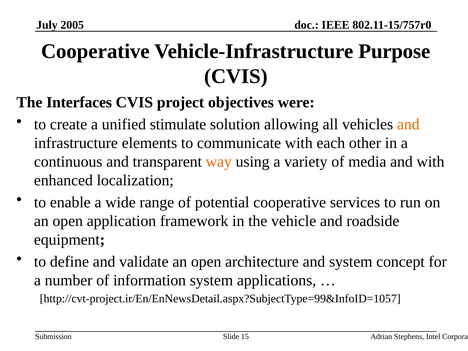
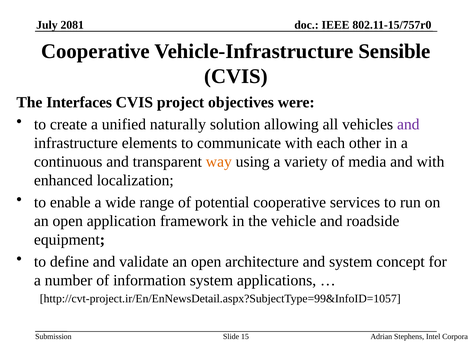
2005: 2005 -> 2081
Purpose: Purpose -> Sensible
stimulate: stimulate -> naturally
and at (408, 124) colour: orange -> purple
